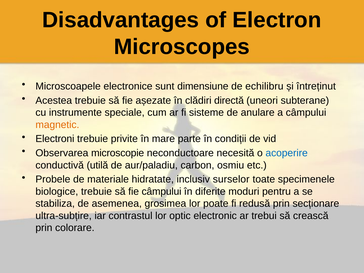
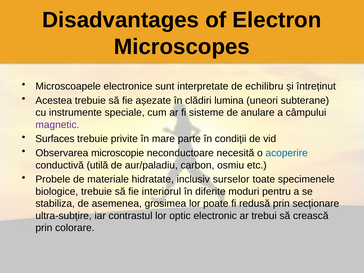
dimensiune: dimensiune -> interpretate
directă: directă -> lumina
magnetic colour: orange -> purple
Electroni: Electroni -> Surfaces
fie câmpului: câmpului -> interiorul
